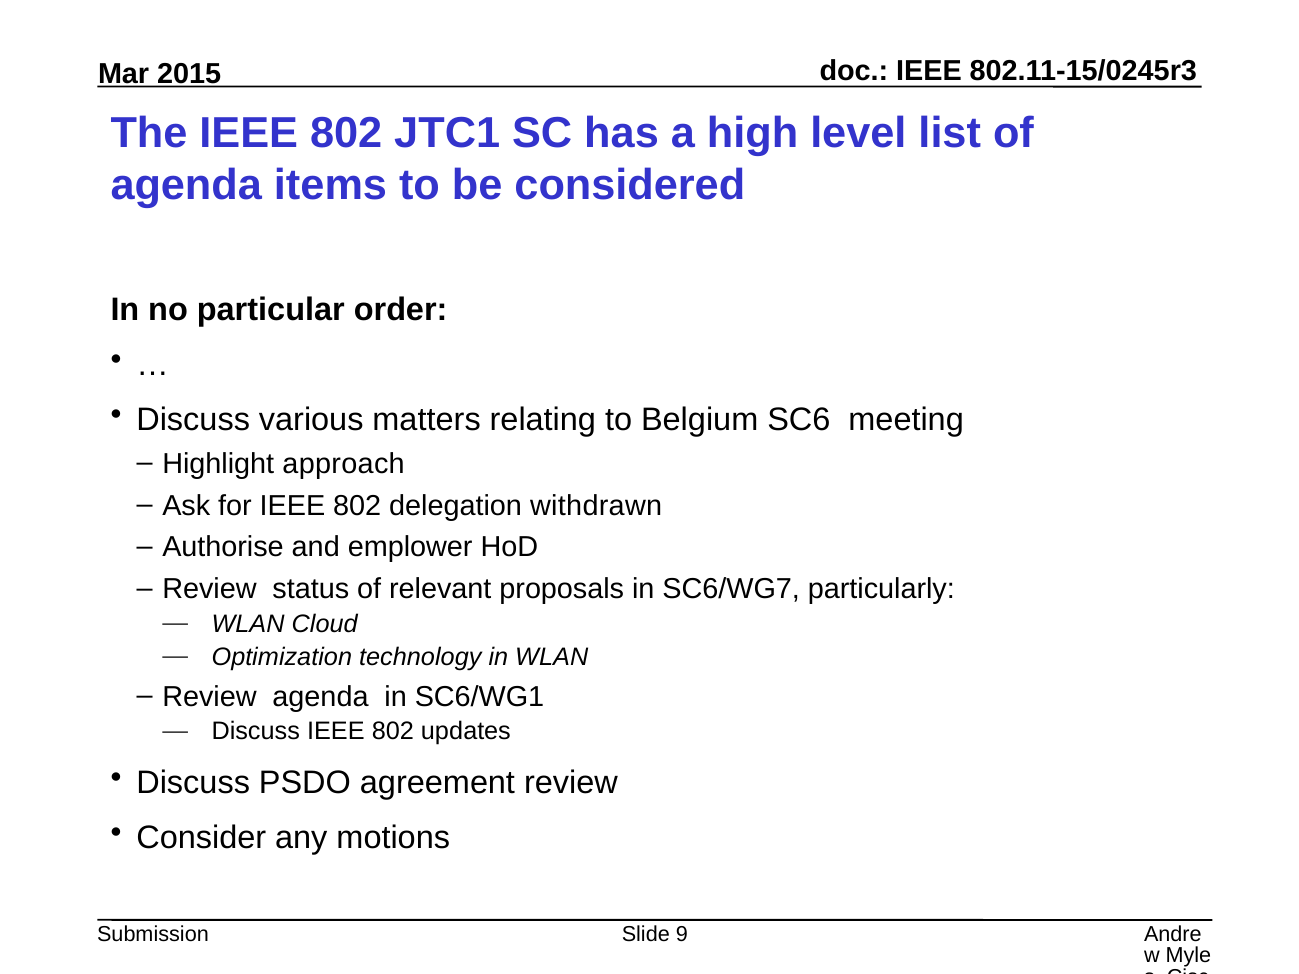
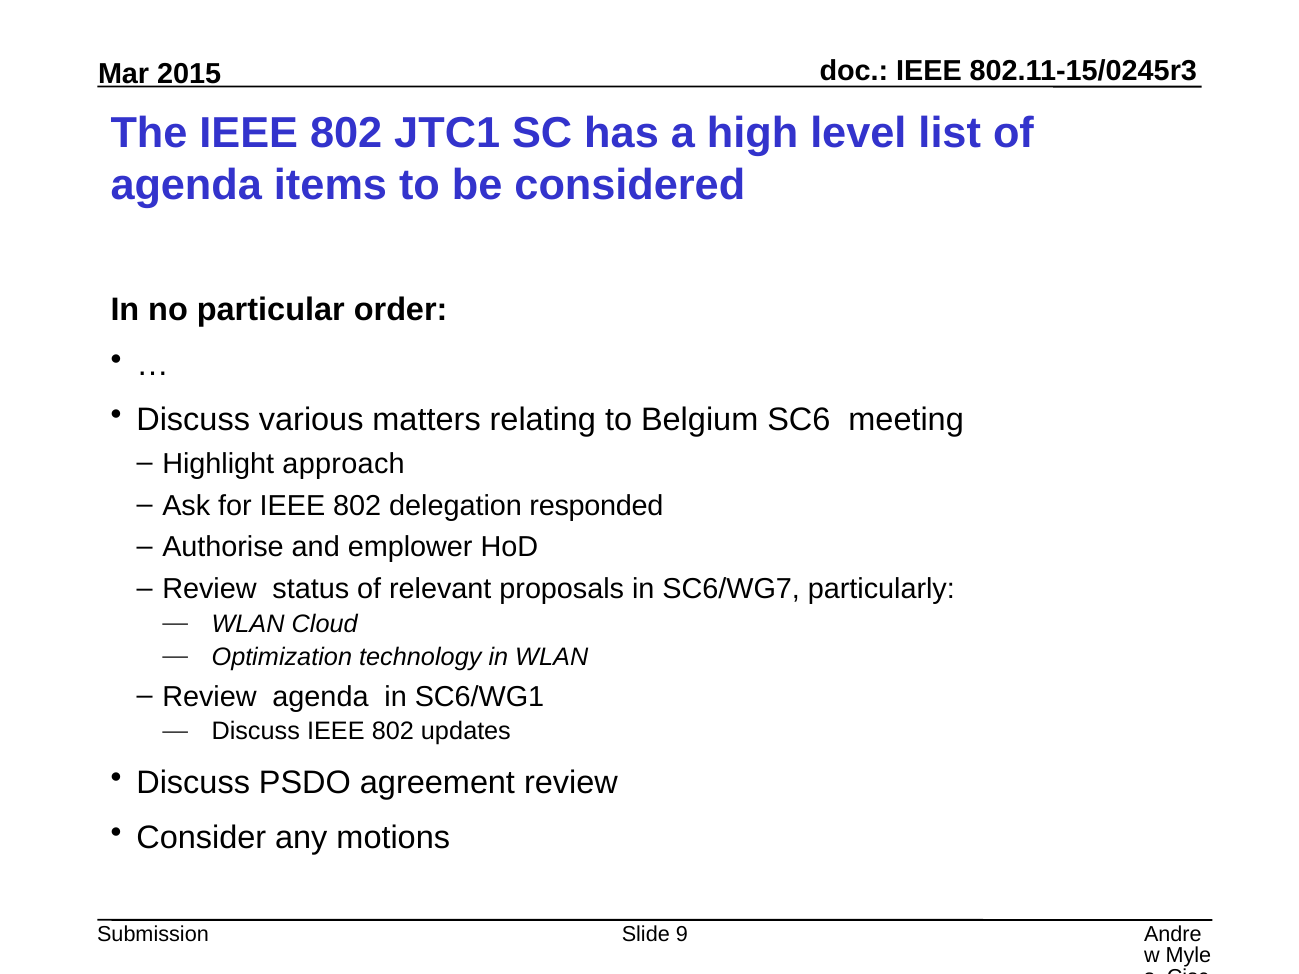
withdrawn: withdrawn -> responded
